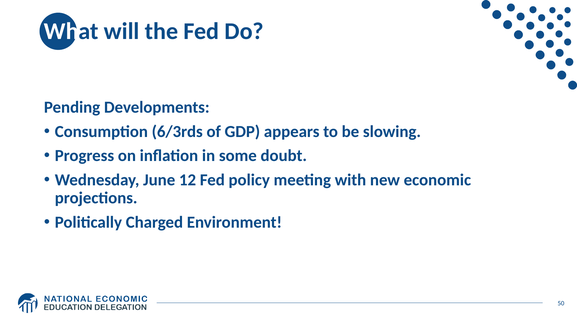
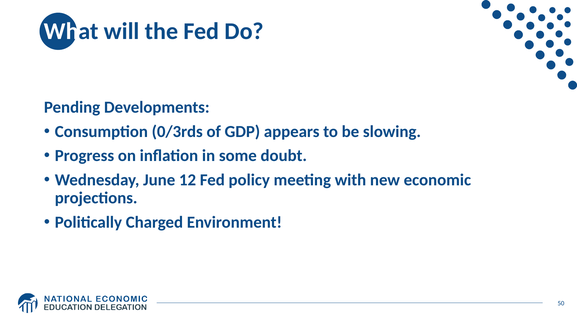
6/3rds: 6/3rds -> 0/3rds
